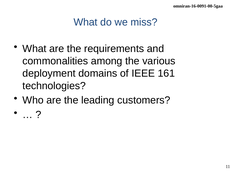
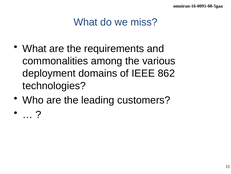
161: 161 -> 862
